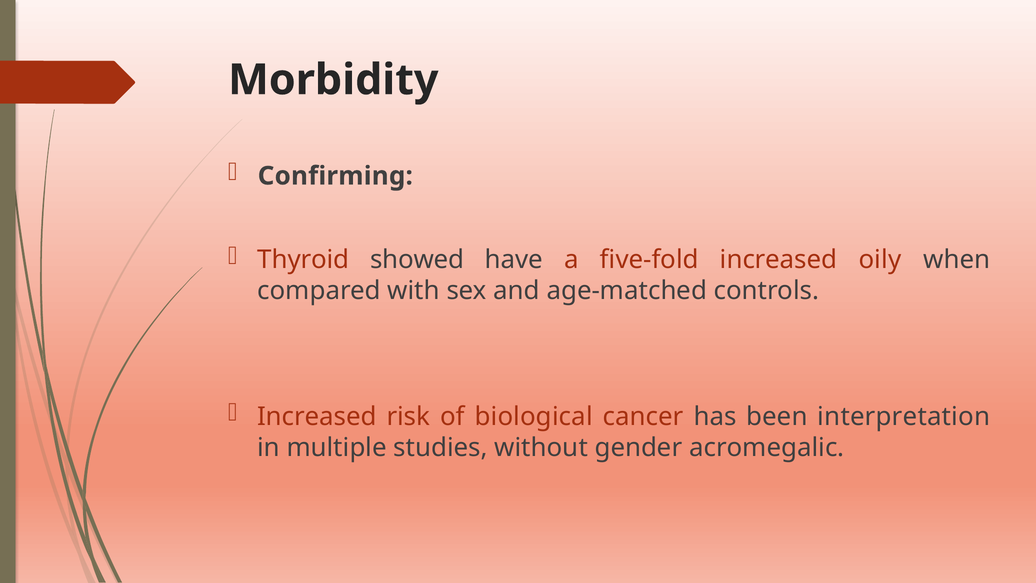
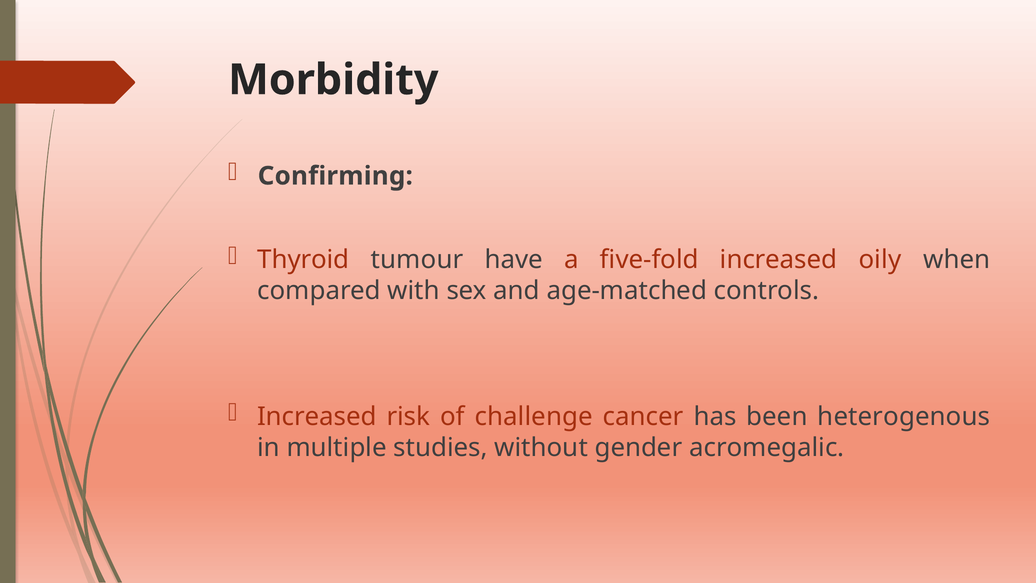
showed: showed -> tumour
biological: biological -> challenge
interpretation: interpretation -> heterogenous
